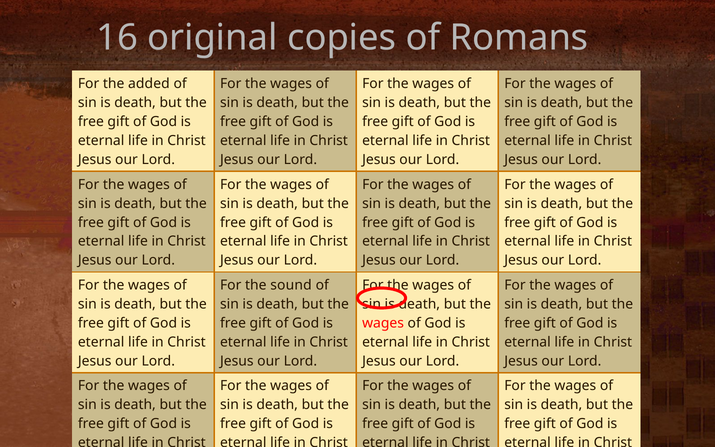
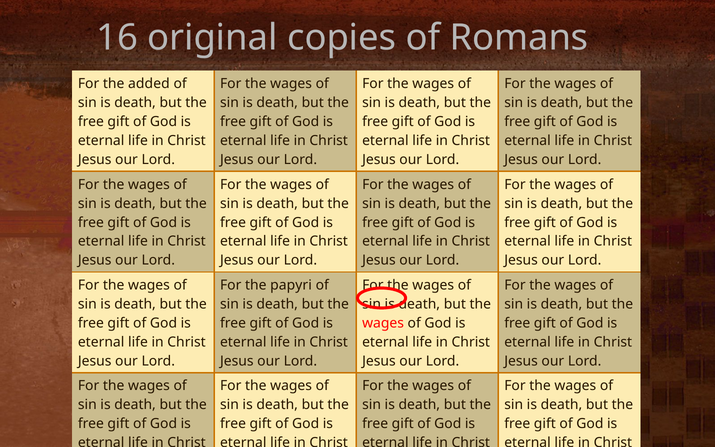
sound: sound -> papyri
